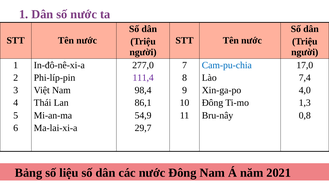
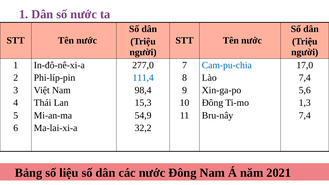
111,4 colour: purple -> blue
4,0: 4,0 -> 5,6
86,1: 86,1 -> 15,3
0,8 at (305, 115): 0,8 -> 7,4
29,7: 29,7 -> 32,2
